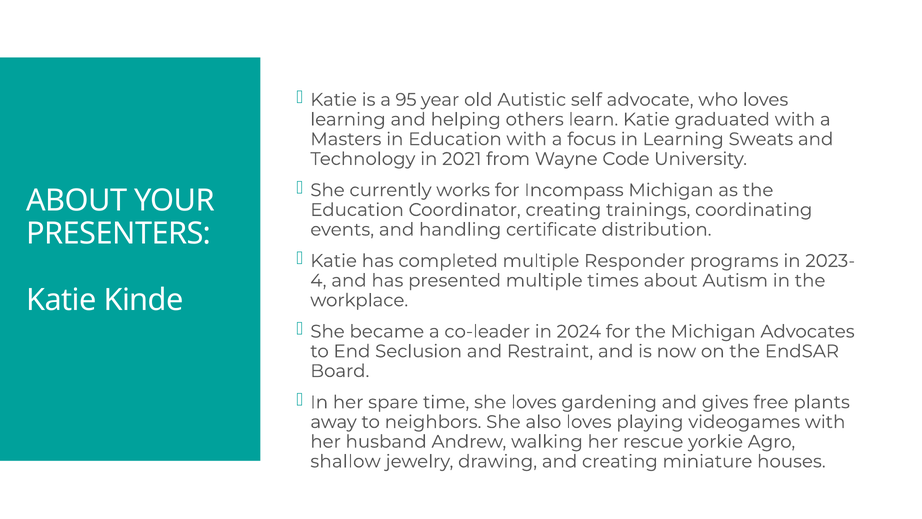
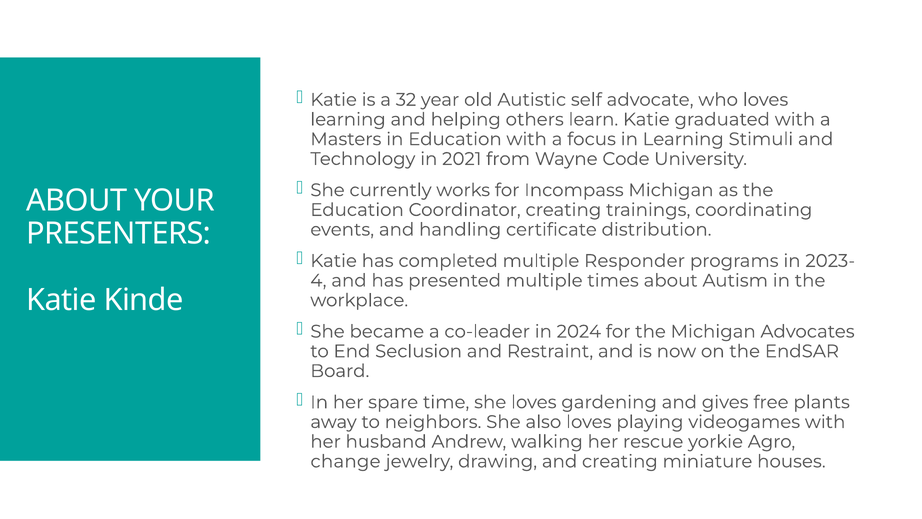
95: 95 -> 32
Sweats: Sweats -> Stimuli
shallow: shallow -> change
